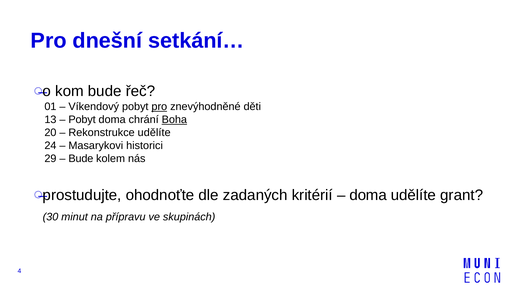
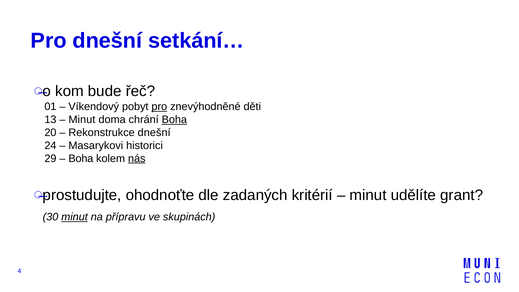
Pobyt at (82, 120): Pobyt -> Minut
Rekonstrukce udělíte: udělíte -> dnešní
Bude at (81, 158): Bude -> Boha
nás underline: none -> present
doma at (368, 195): doma -> minut
minut at (75, 217) underline: none -> present
